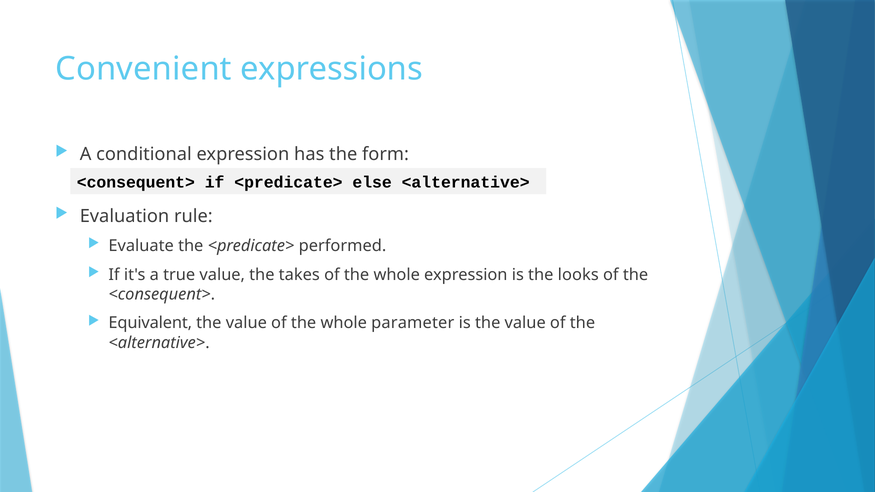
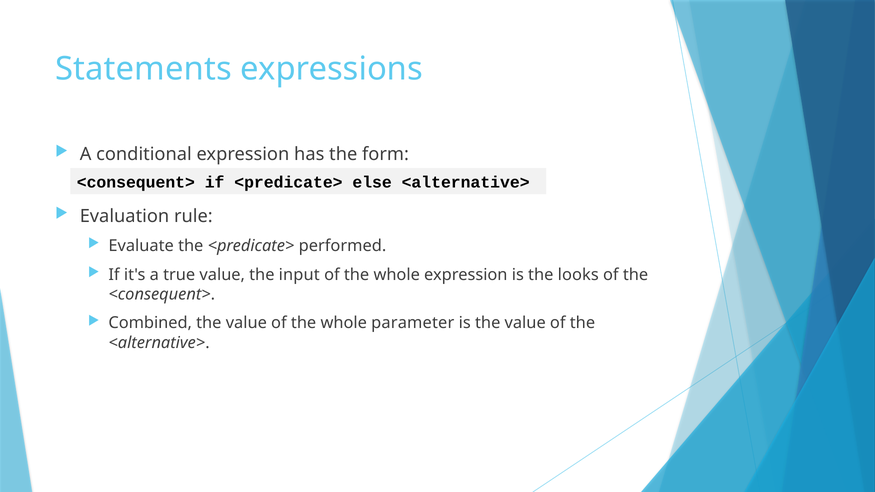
Convenient: Convenient -> Statements
takes: takes -> input
Equivalent: Equivalent -> Combined
